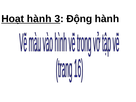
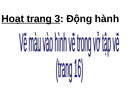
Hoạt hành: hành -> trang
